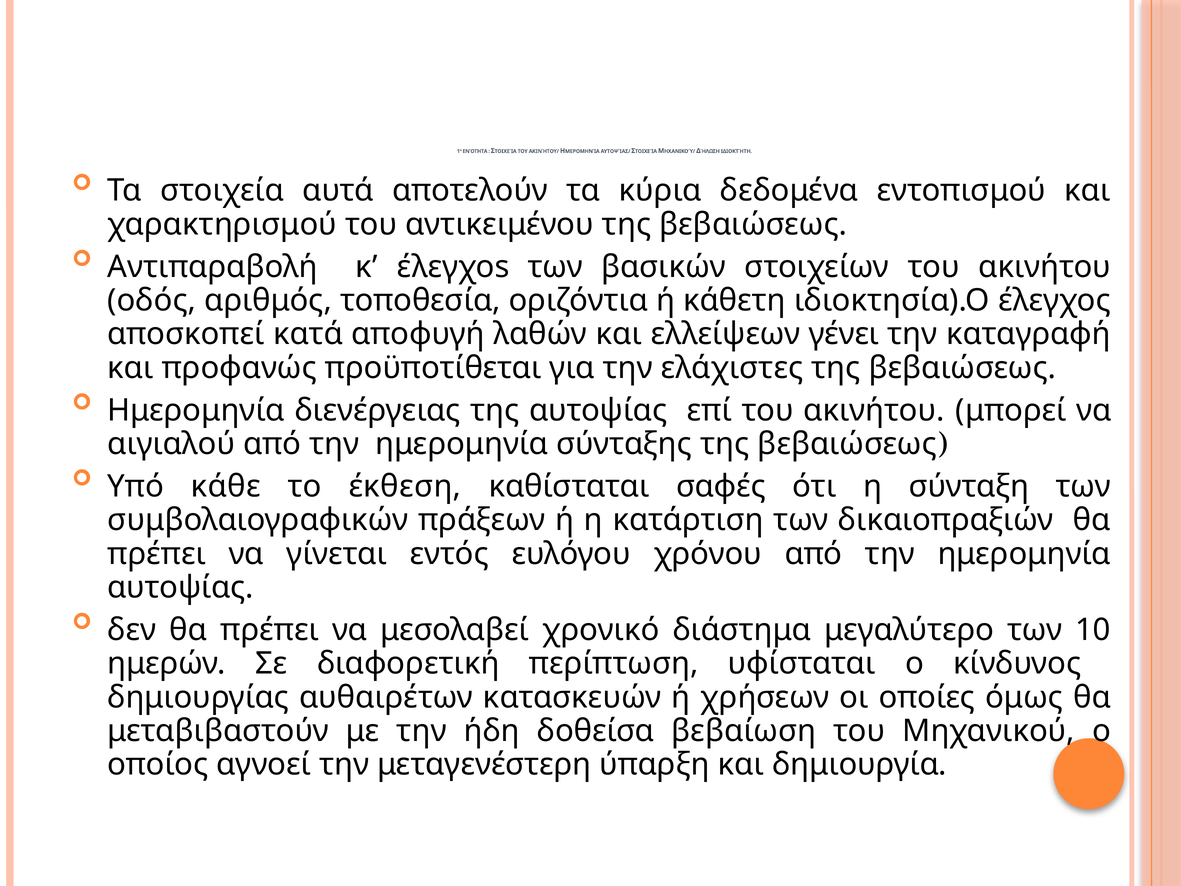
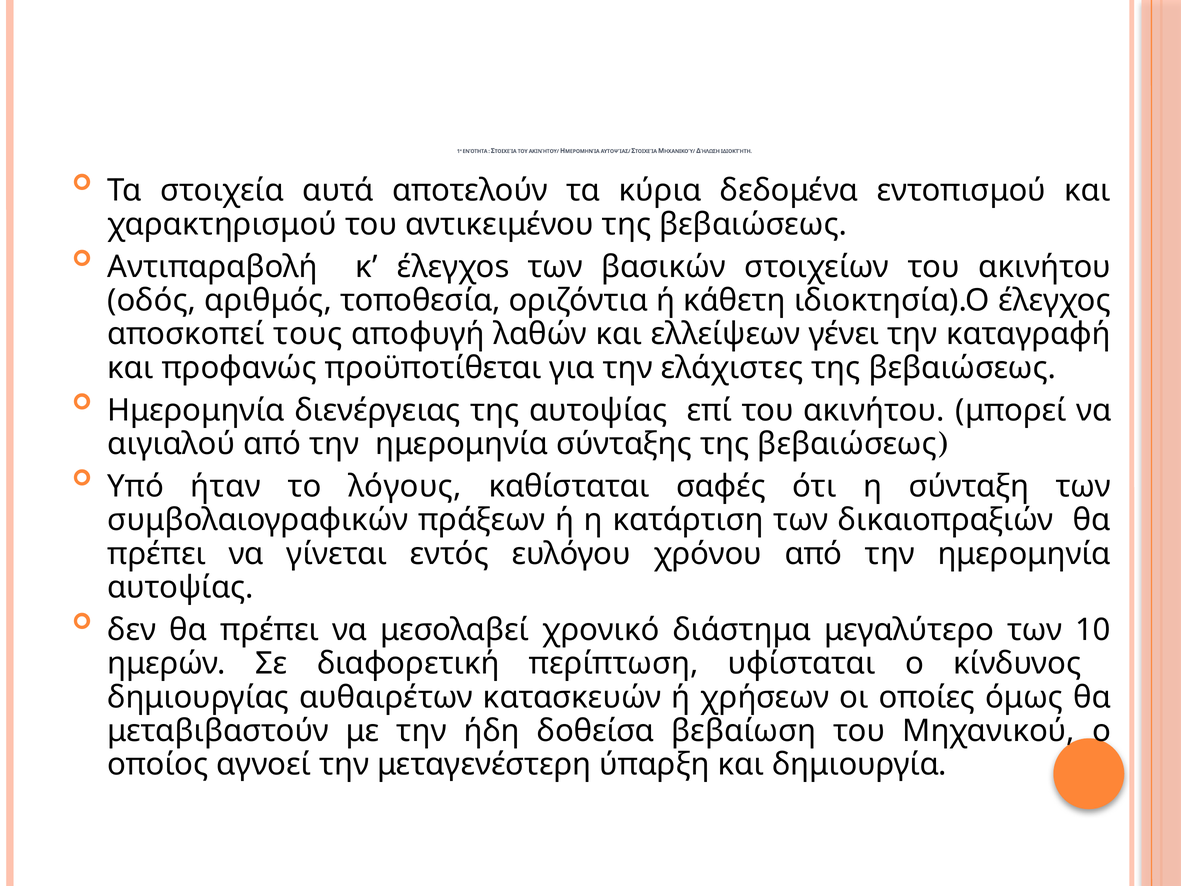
κατά: κατά -> τους
κάθε: κάθε -> ήταν
έκθεση: έκθεση -> λόγους
